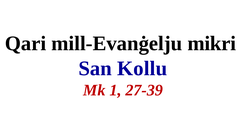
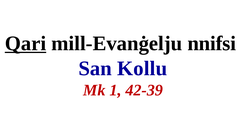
Qari underline: none -> present
mikri: mikri -> nnifsi
27-39: 27-39 -> 42-39
